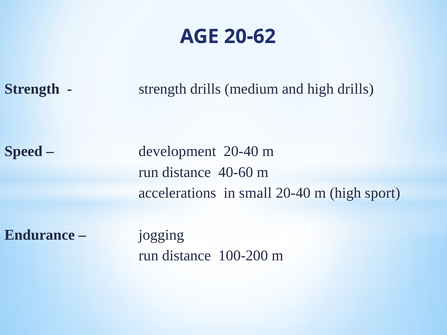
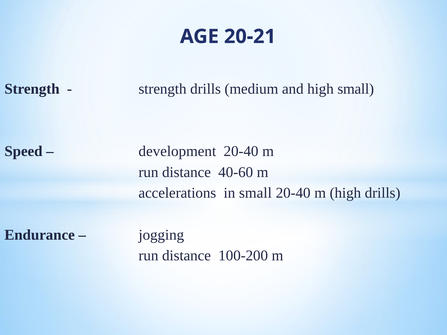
20-62: 20-62 -> 20-21
high drills: drills -> small
high sport: sport -> drills
